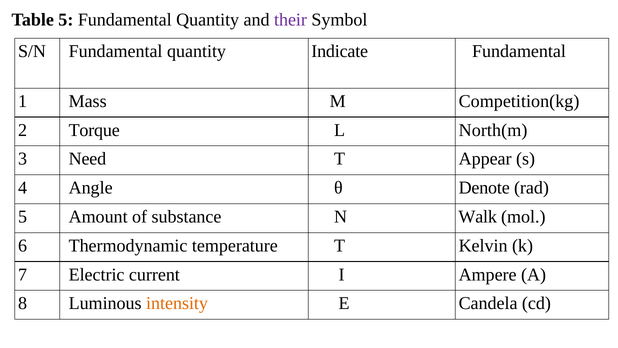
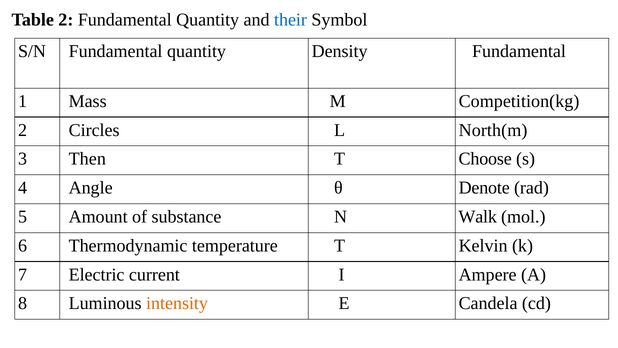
Table 5: 5 -> 2
their colour: purple -> blue
Indicate: Indicate -> Density
Torque: Torque -> Circles
Need: Need -> Then
Appear: Appear -> Choose
